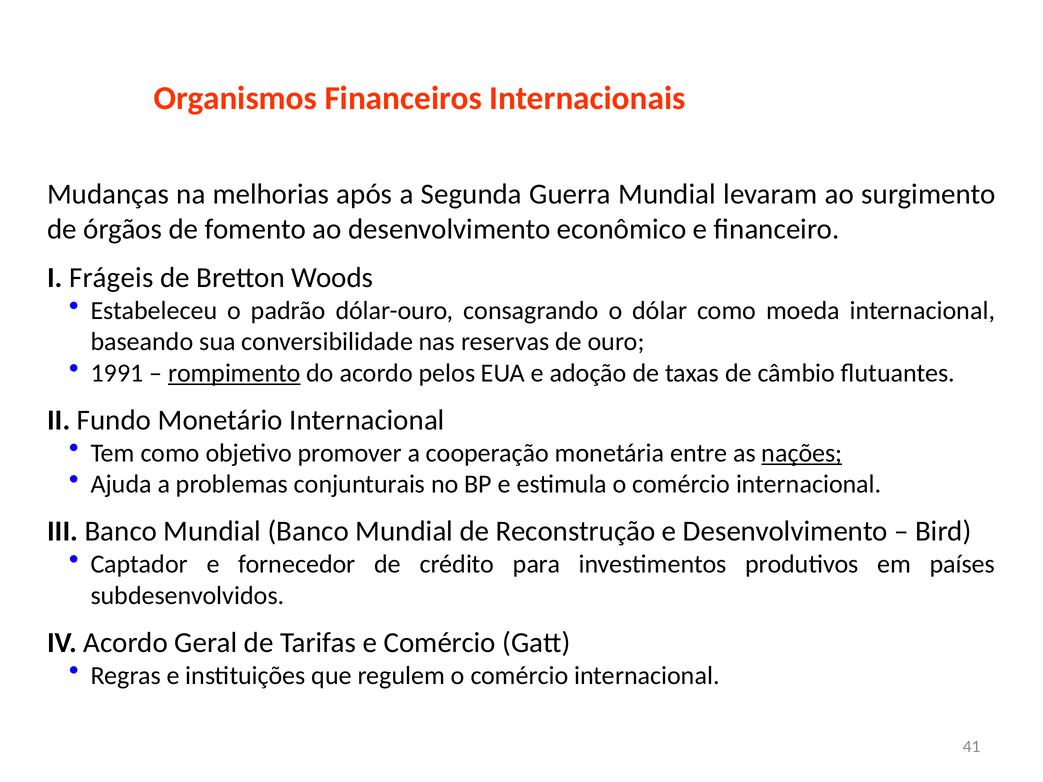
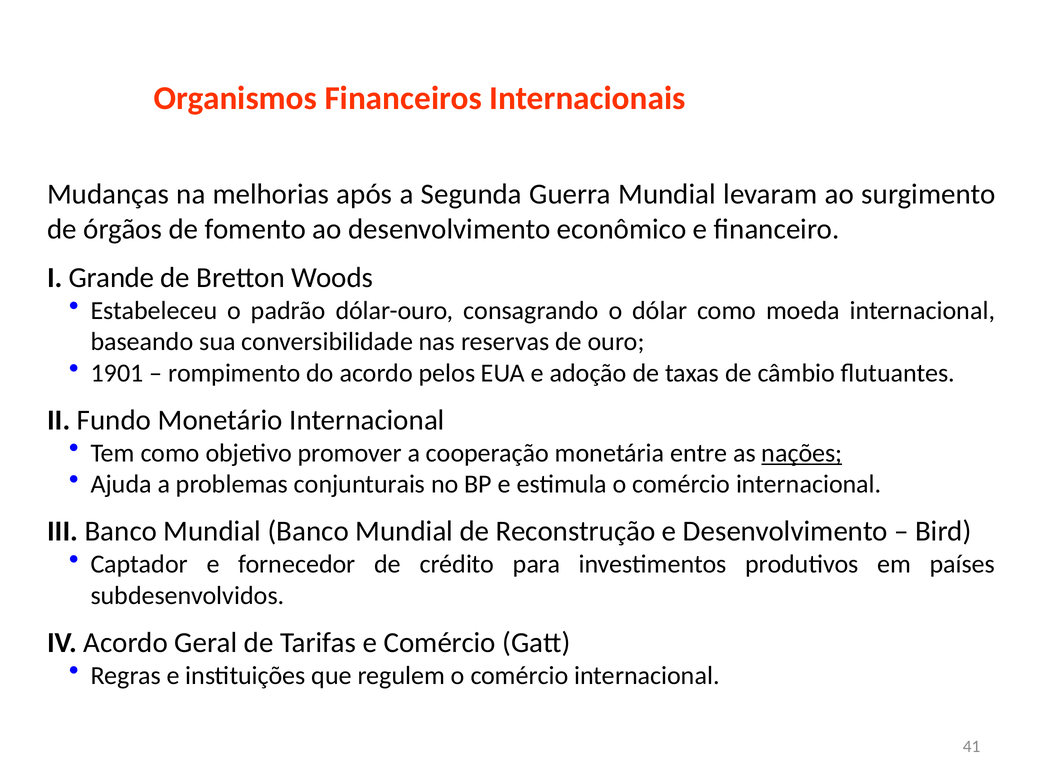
Frágeis: Frágeis -> Grande
1991: 1991 -> 1901
rompimento underline: present -> none
